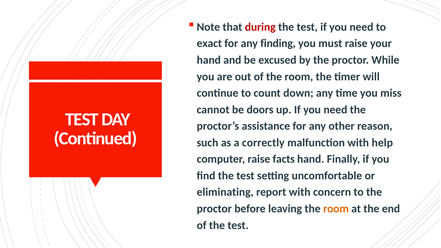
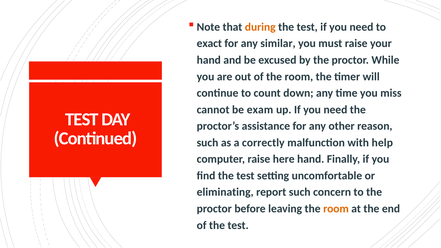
during colour: red -> orange
finding: finding -> similar
doors: doors -> exam
facts: facts -> here
report with: with -> such
